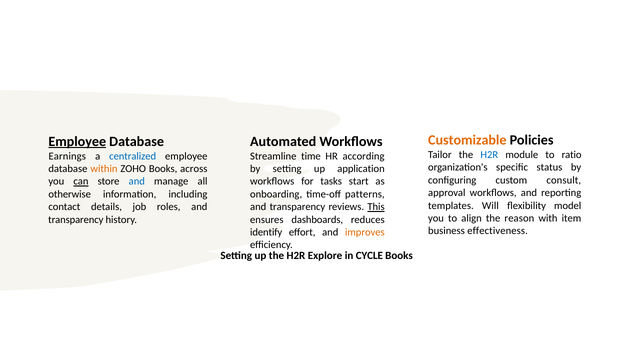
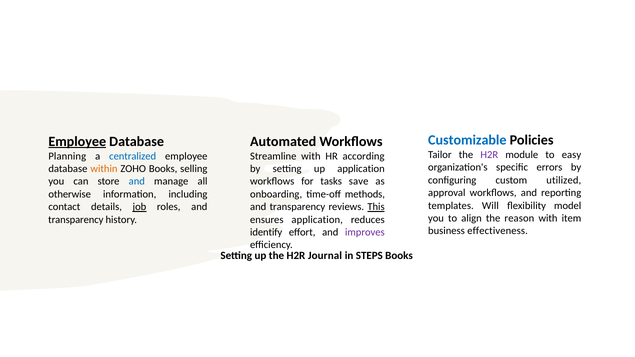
Customizable colour: orange -> blue
H2R at (489, 155) colour: blue -> purple
ratio: ratio -> easy
Earnings: Earnings -> Planning
Streamline time: time -> with
status: status -> errors
across: across -> selling
consult: consult -> utilized
can underline: present -> none
start: start -> save
patterns: patterns -> methods
job underline: none -> present
ensures dashboards: dashboards -> application
improves colour: orange -> purple
Explore: Explore -> Journal
CYCLE: CYCLE -> STEPS
